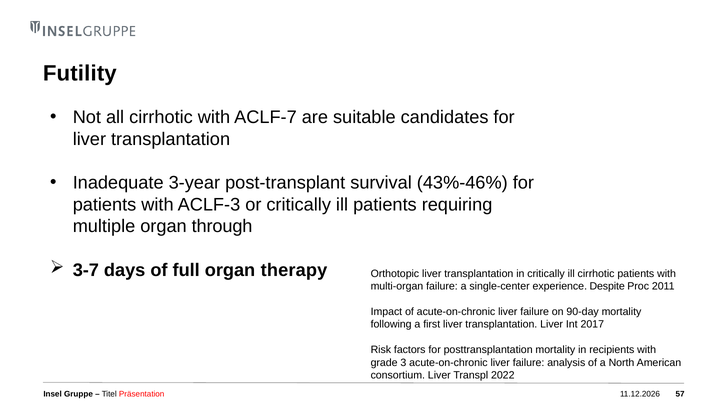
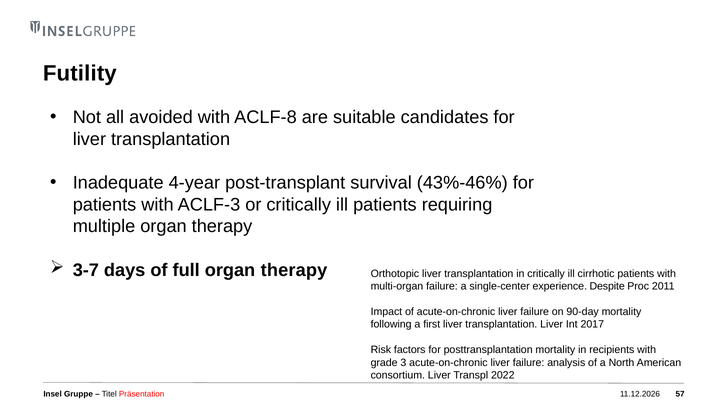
all cirrhotic: cirrhotic -> avoided
ACLF-7: ACLF-7 -> ACLF-8
3-year: 3-year -> 4-year
multiple organ through: through -> therapy
